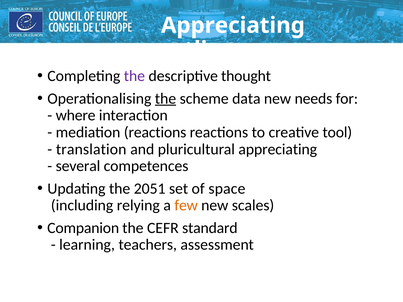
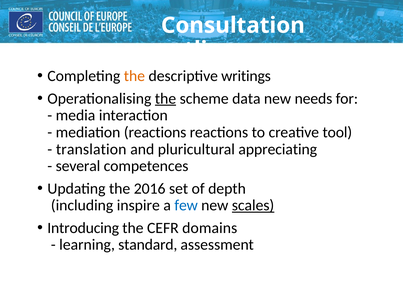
Appreciating at (233, 25): Appreciating -> Consultation
the at (134, 76) colour: purple -> orange
thought: thought -> writings
where: where -> media
2051: 2051 -> 2016
space: space -> depth
relying: relying -> inspire
few colour: orange -> blue
scales underline: none -> present
Companion: Companion -> Introducing
standard: standard -> domains
teachers: teachers -> standard
